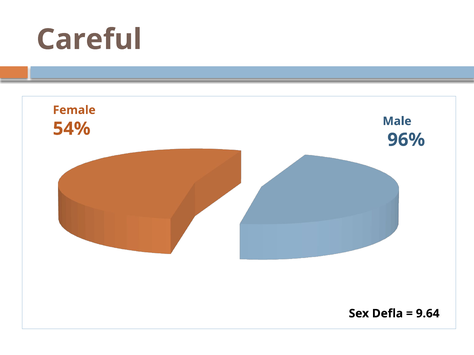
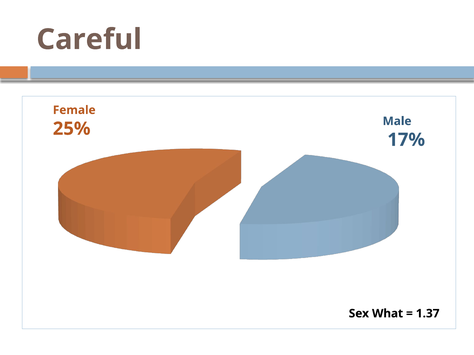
54%: 54% -> 25%
96%: 96% -> 17%
Defla: Defla -> What
9.64: 9.64 -> 1.37
